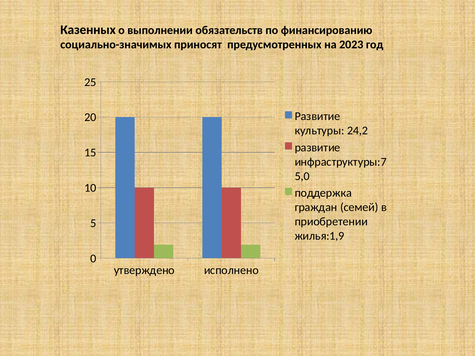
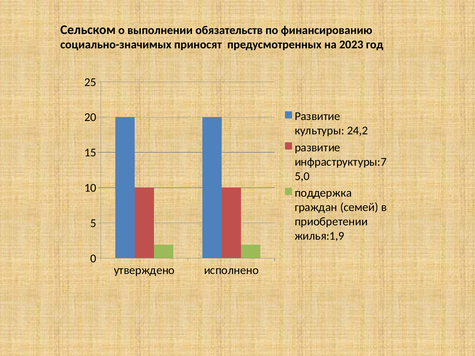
Казенных: Казенных -> Сельском
